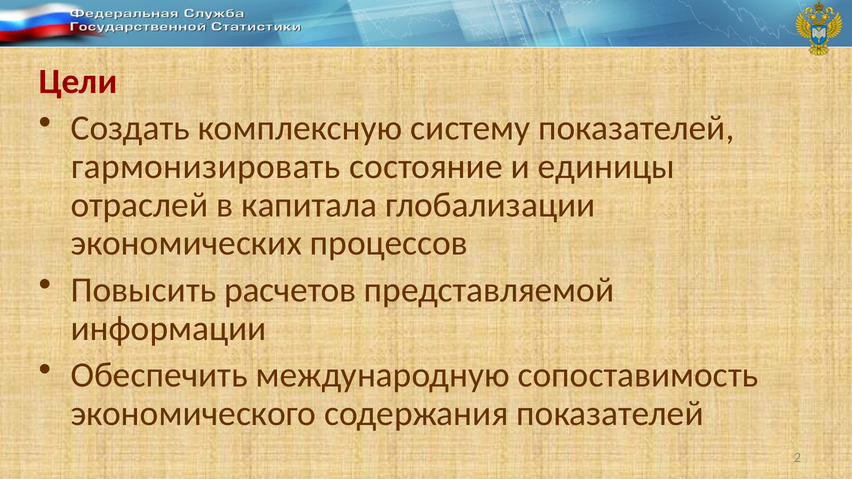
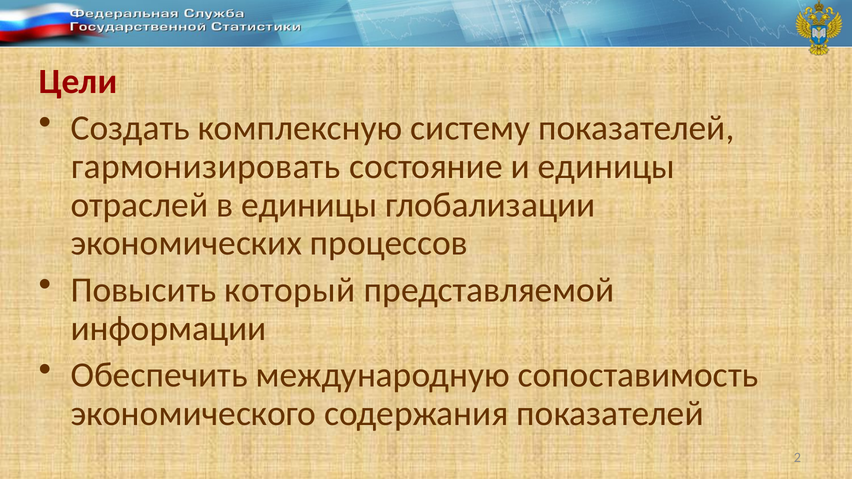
в капитала: капитала -> единицы
расчетов: расчетов -> который
